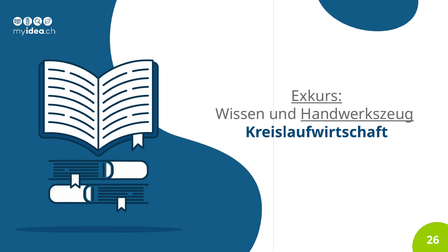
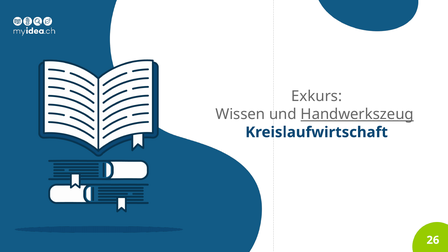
Exkurs underline: present -> none
